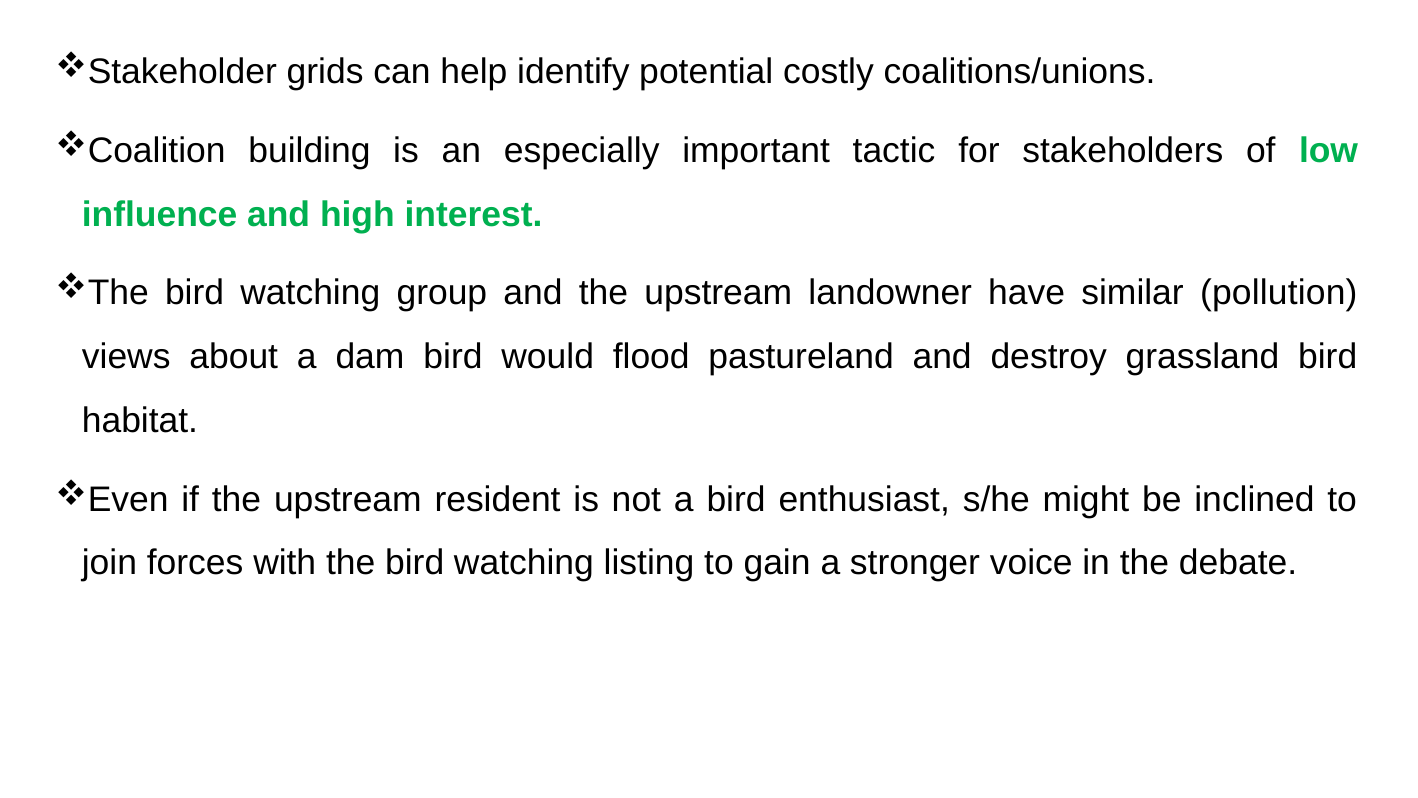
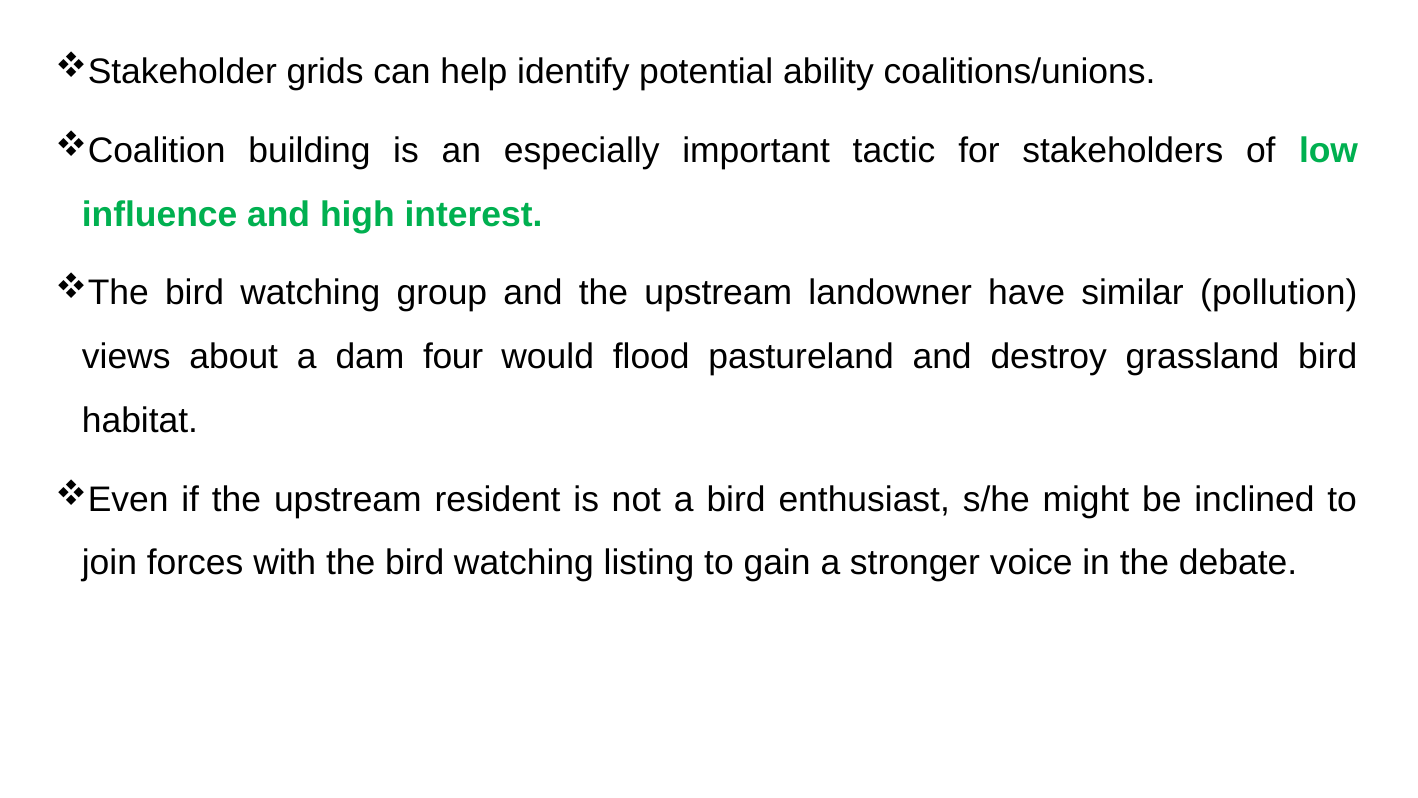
costly: costly -> ability
dam bird: bird -> four
